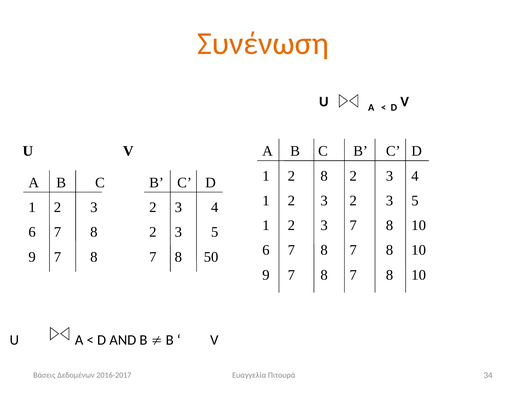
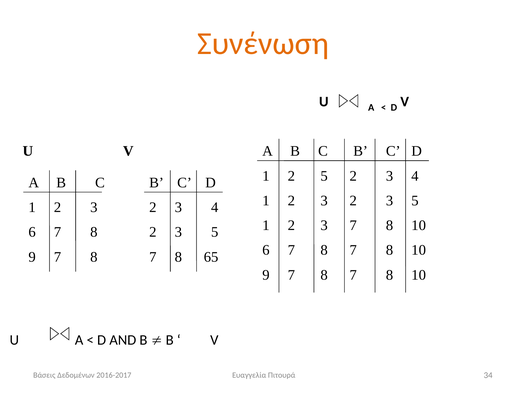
2 8: 8 -> 5
50: 50 -> 65
